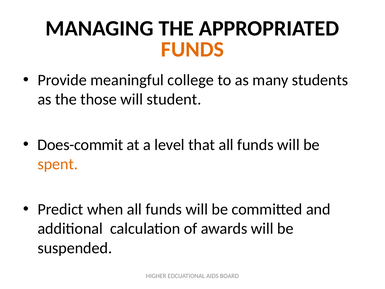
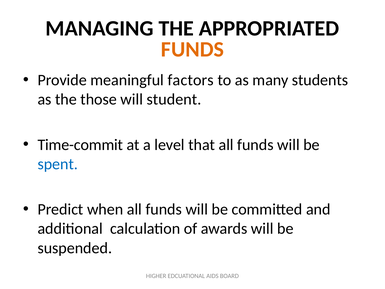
college: college -> factors
Does-commit: Does-commit -> Time-commit
spent colour: orange -> blue
